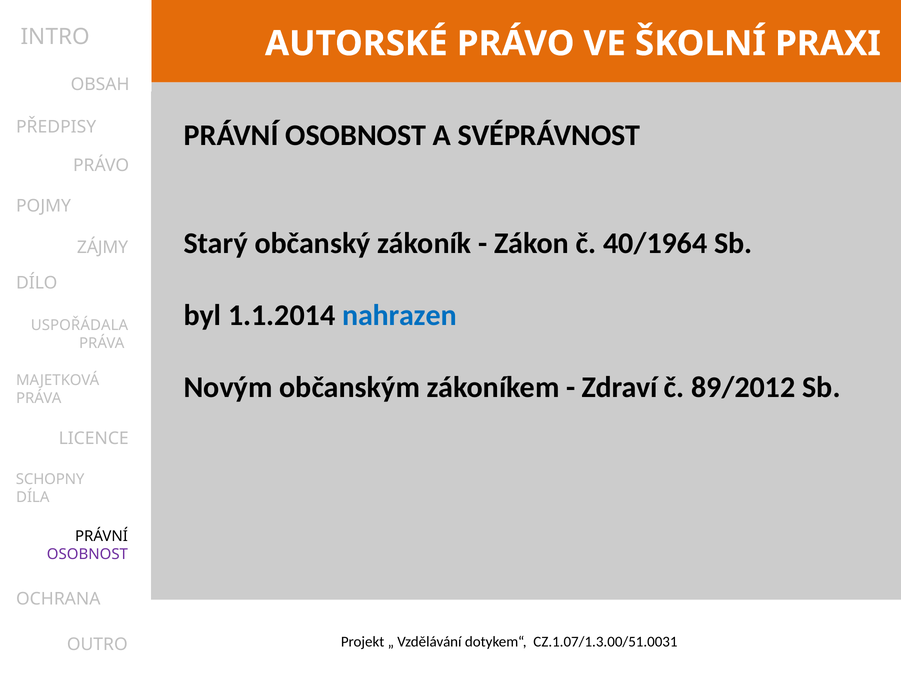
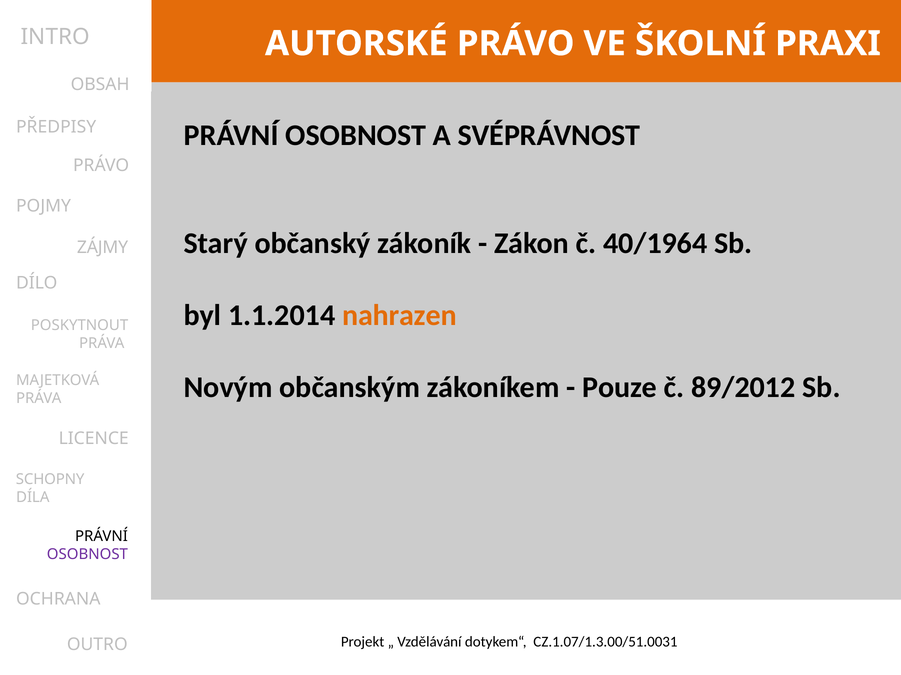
nahrazen colour: blue -> orange
USPOŘÁDALA: USPOŘÁDALA -> POSKYTNOUT
Zdraví: Zdraví -> Pouze
